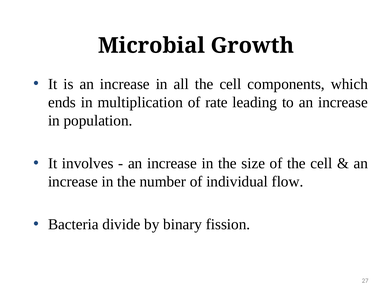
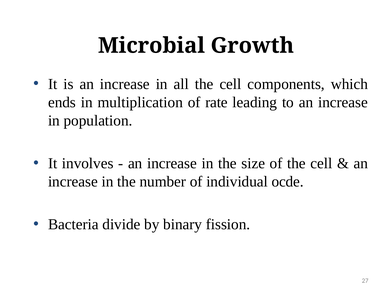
flow: flow -> ocde
